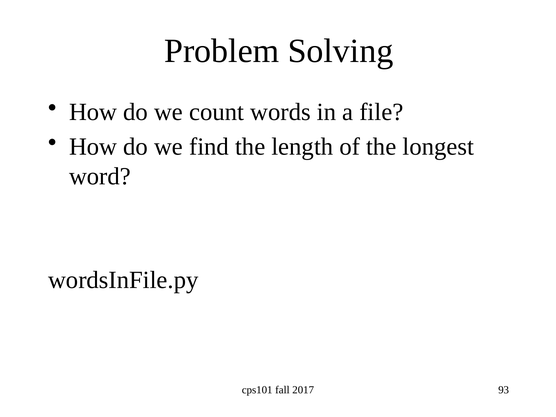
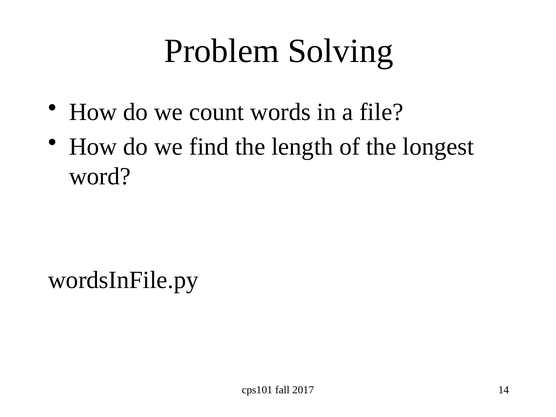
93: 93 -> 14
